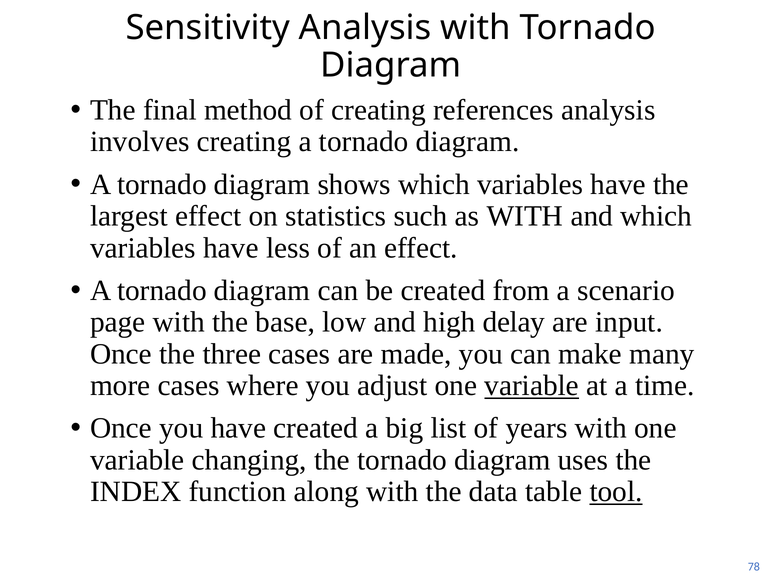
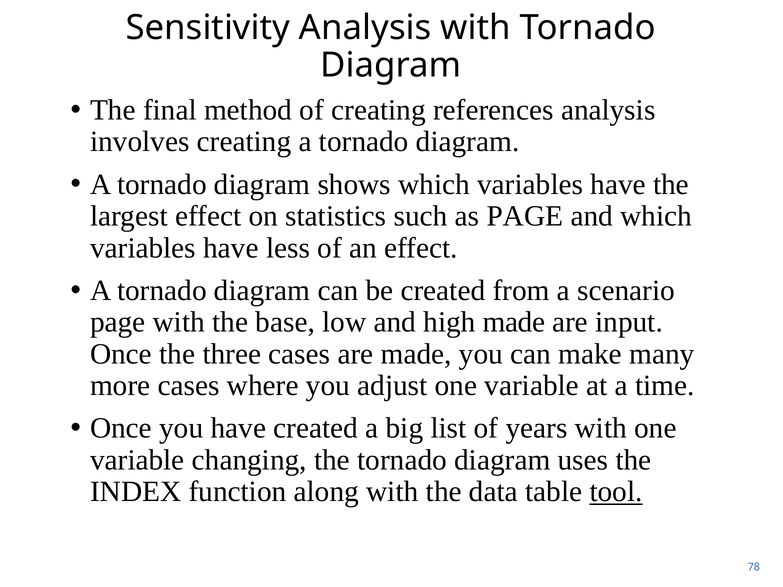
as WITH: WITH -> PAGE
high delay: delay -> made
variable at (532, 386) underline: present -> none
